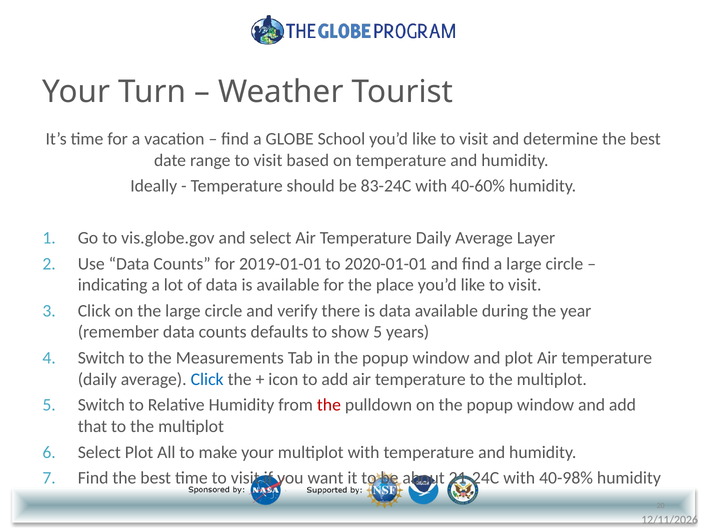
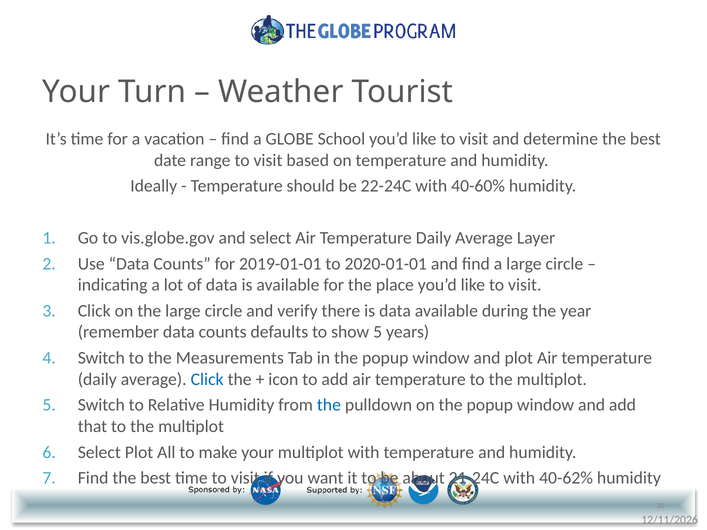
83-24C: 83-24C -> 22-24C
the at (329, 405) colour: red -> blue
40-98%: 40-98% -> 40-62%
